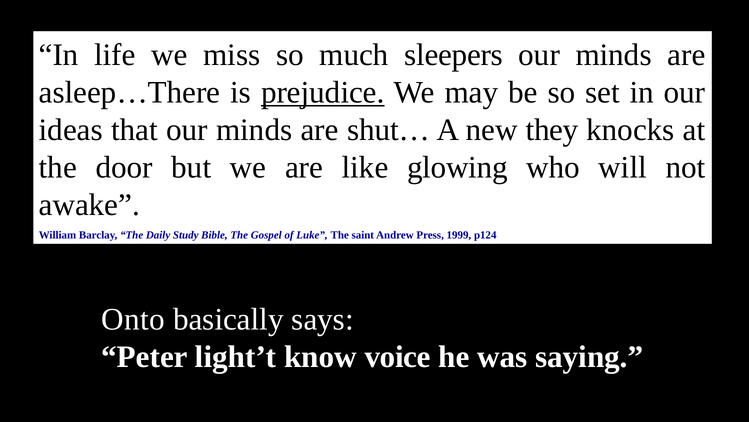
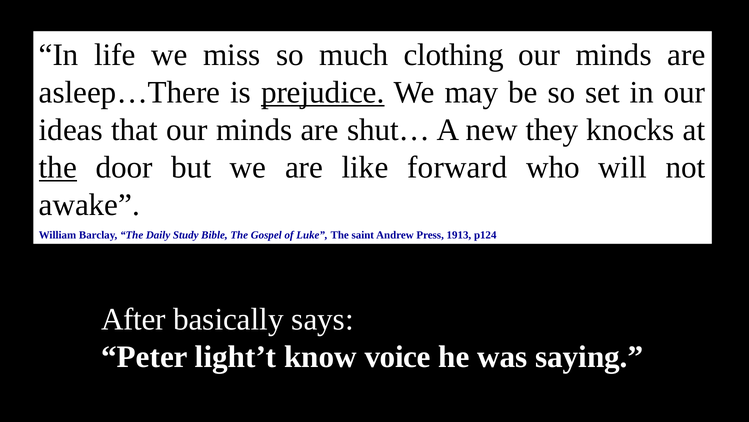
sleepers: sleepers -> clothing
the at (58, 167) underline: none -> present
glowing: glowing -> forward
1999: 1999 -> 1913
Onto: Onto -> After
